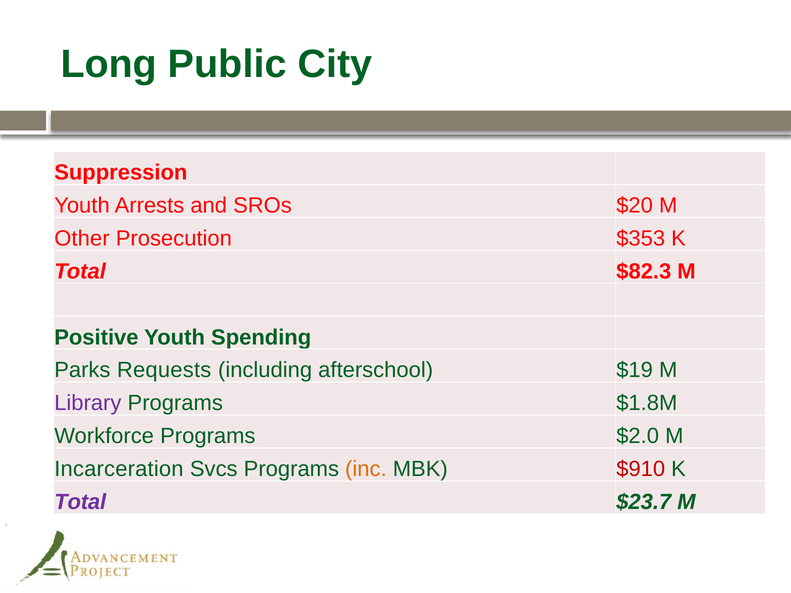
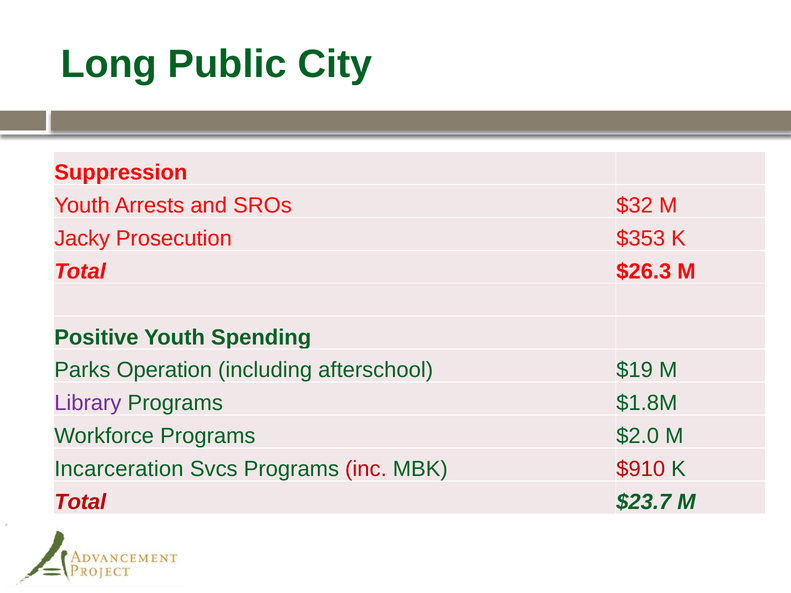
$20: $20 -> $32
Other: Other -> Jacky
$82.3: $82.3 -> $26.3
Requests: Requests -> Operation
inc colour: orange -> red
Total at (80, 502) colour: purple -> red
